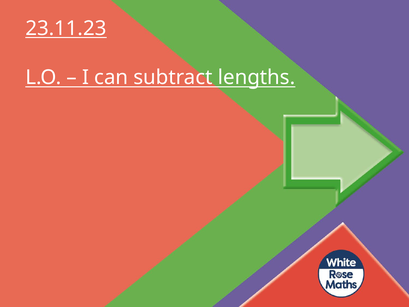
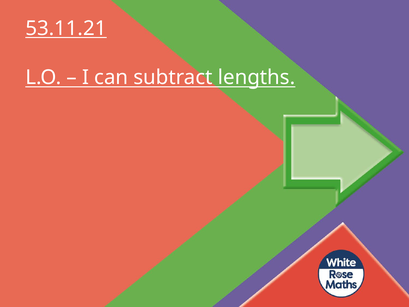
23.11.23: 23.11.23 -> 53.11.21
